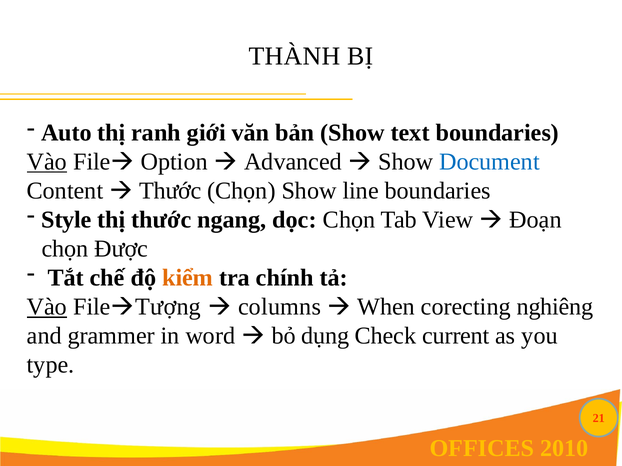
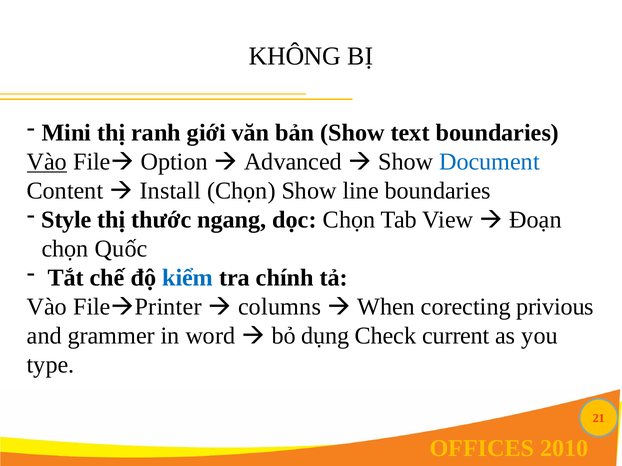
THÀNH: THÀNH -> KHÔNG
Auto: Auto -> Mini
Thước at (170, 191): Thước -> Install
Được: Được -> Quốc
kiểm colour: orange -> blue
Vào at (47, 307) underline: present -> none
Tượng: Tượng -> Printer
nghiêng: nghiêng -> privious
